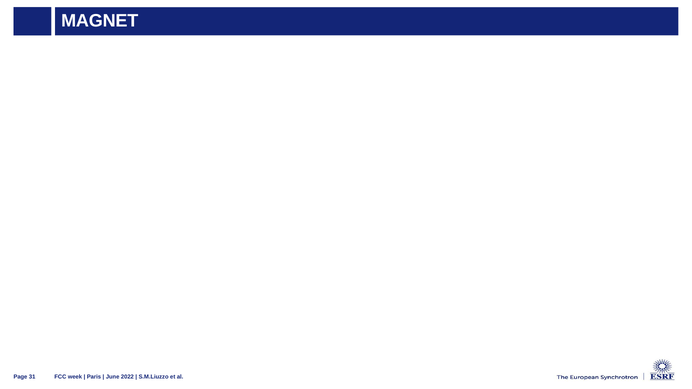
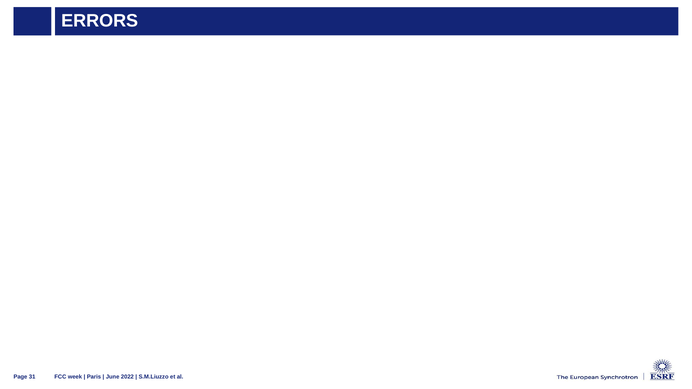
MAGNET: MAGNET -> ERRORS
